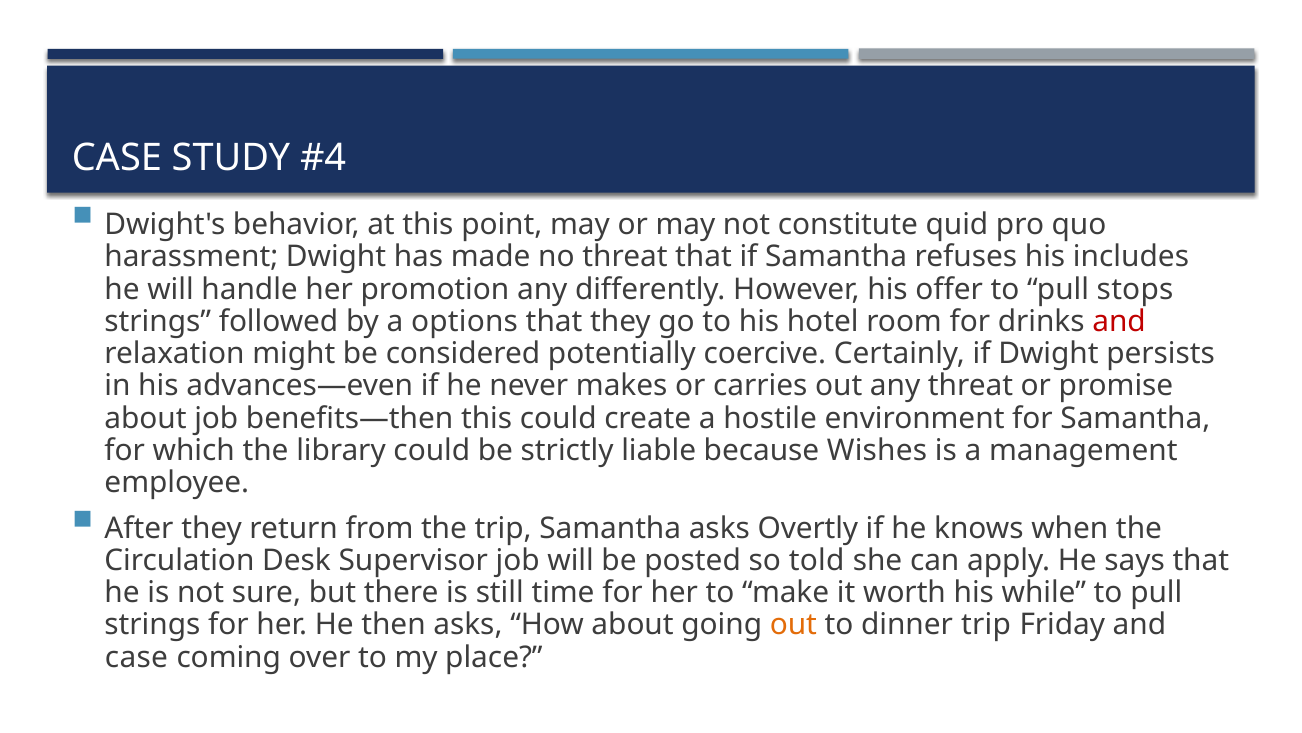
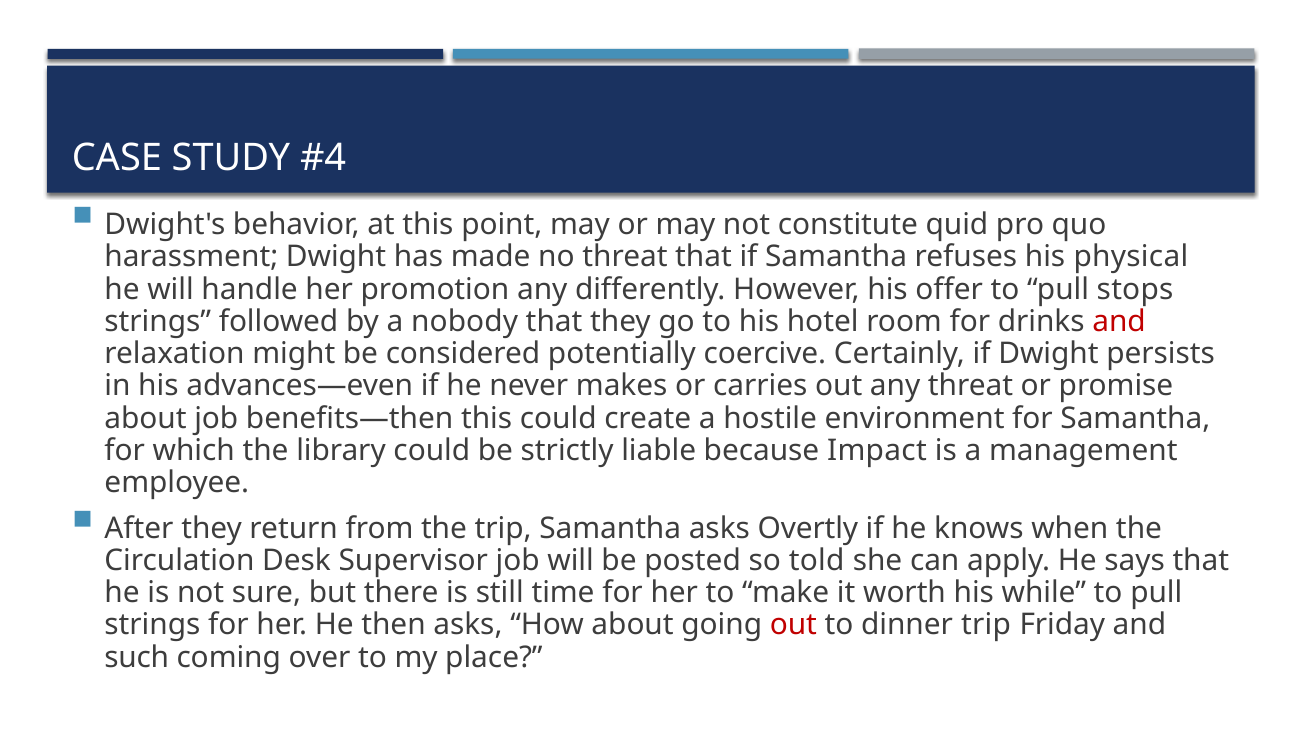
includes: includes -> physical
options: options -> nobody
Wishes: Wishes -> Impact
out at (793, 624) colour: orange -> red
case at (137, 657): case -> such
